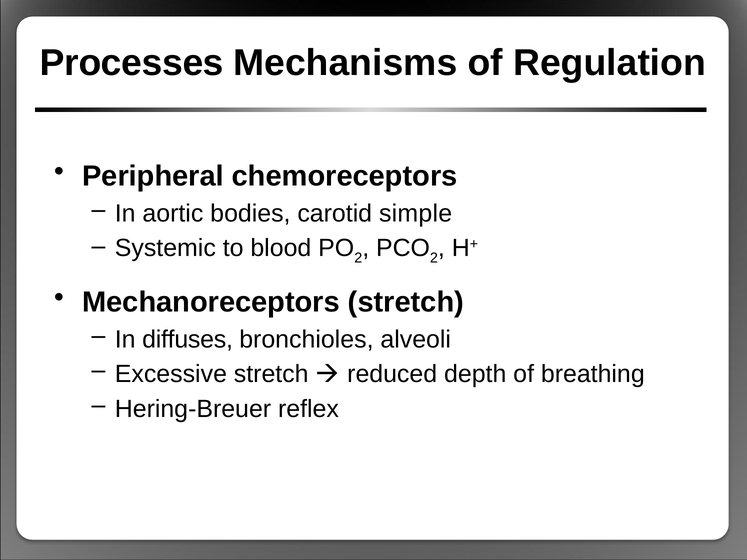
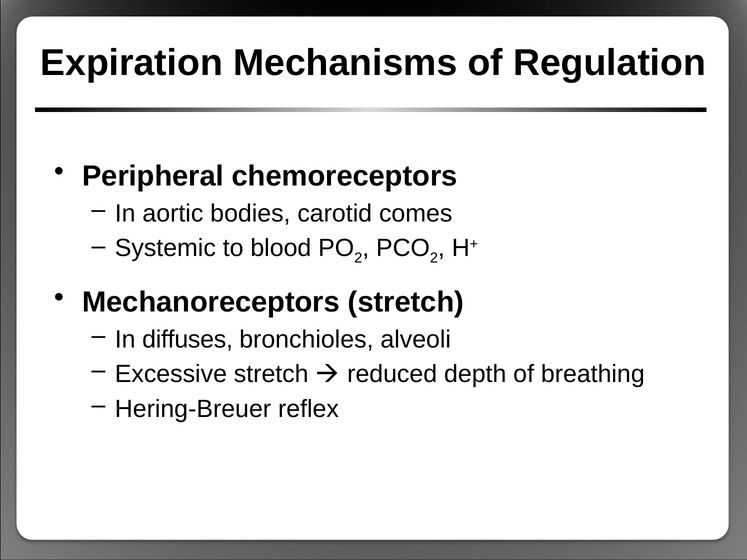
Processes: Processes -> Expiration
simple: simple -> comes
